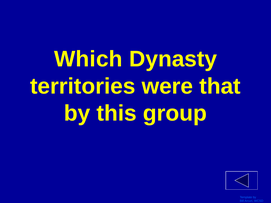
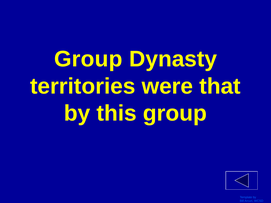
Which at (88, 59): Which -> Group
